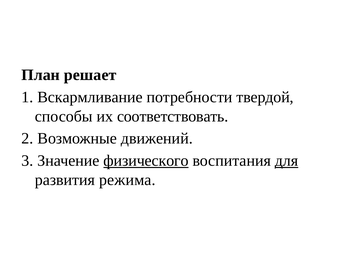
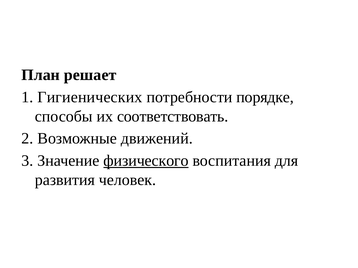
Вскармливание: Вскармливание -> Гигиенических
твердой: твердой -> порядке
для underline: present -> none
режима: режима -> человек
